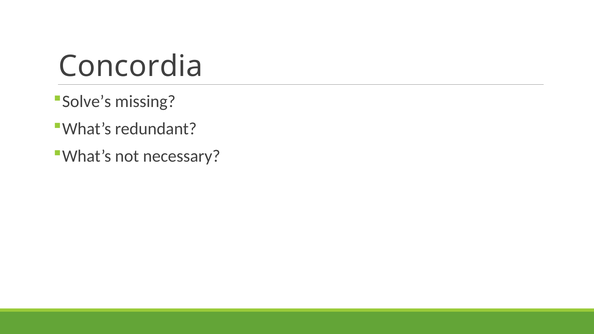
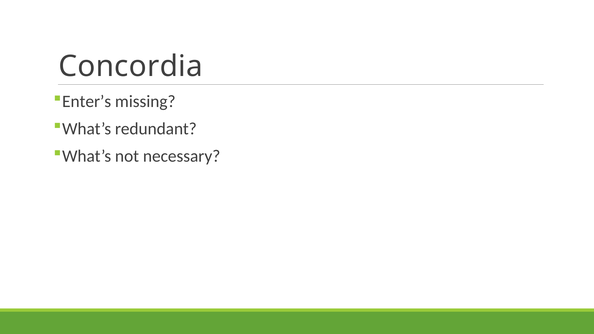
Solve’s: Solve’s -> Enter’s
